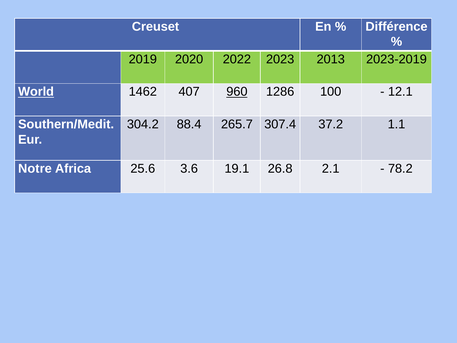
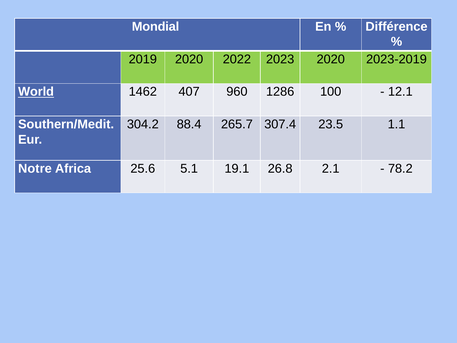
Creuset: Creuset -> Mondial
2023 2013: 2013 -> 2020
960 underline: present -> none
37.2: 37.2 -> 23.5
3.6: 3.6 -> 5.1
